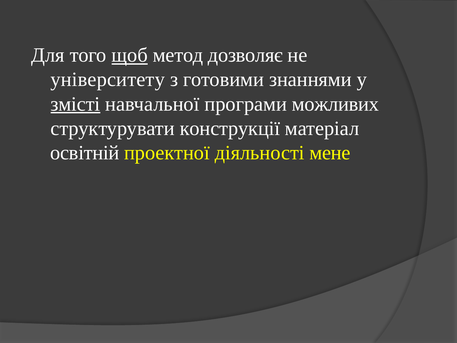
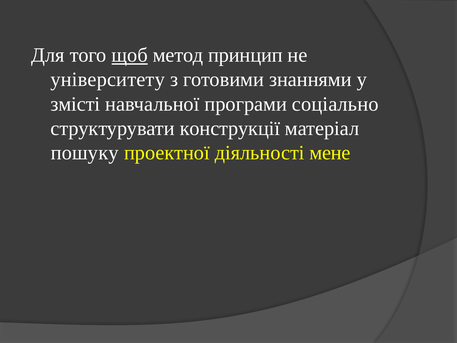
дозволяє: дозволяє -> принцип
змісті underline: present -> none
можливих: можливих -> соціально
освітній: освітній -> пошуку
